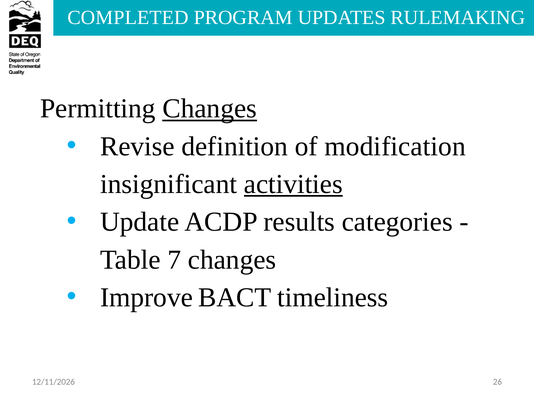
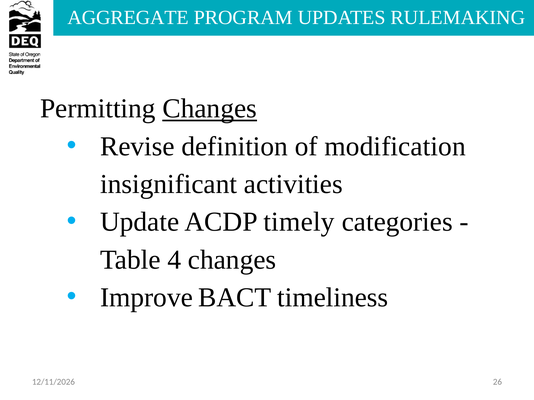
COMPLETED: COMPLETED -> AGGREGATE
activities underline: present -> none
results: results -> timely
7: 7 -> 4
